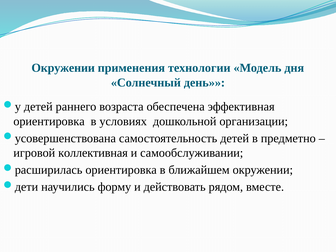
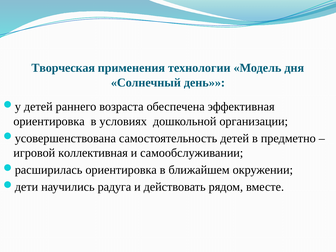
Окружении at (63, 68): Окружении -> Творческая
форму: форму -> радуга
